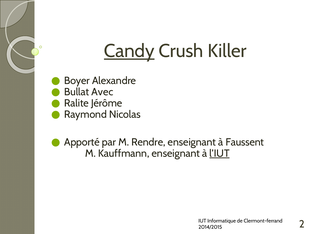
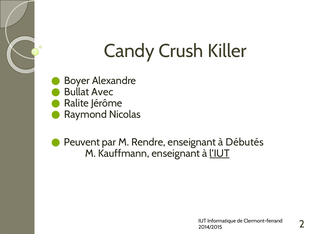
Candy underline: present -> none
Apporté: Apporté -> Peuvent
Faussent: Faussent -> Débutés
